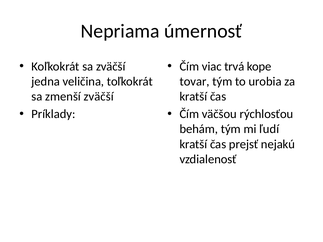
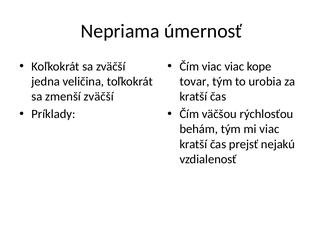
viac trvá: trvá -> viac
mi ľudí: ľudí -> viac
